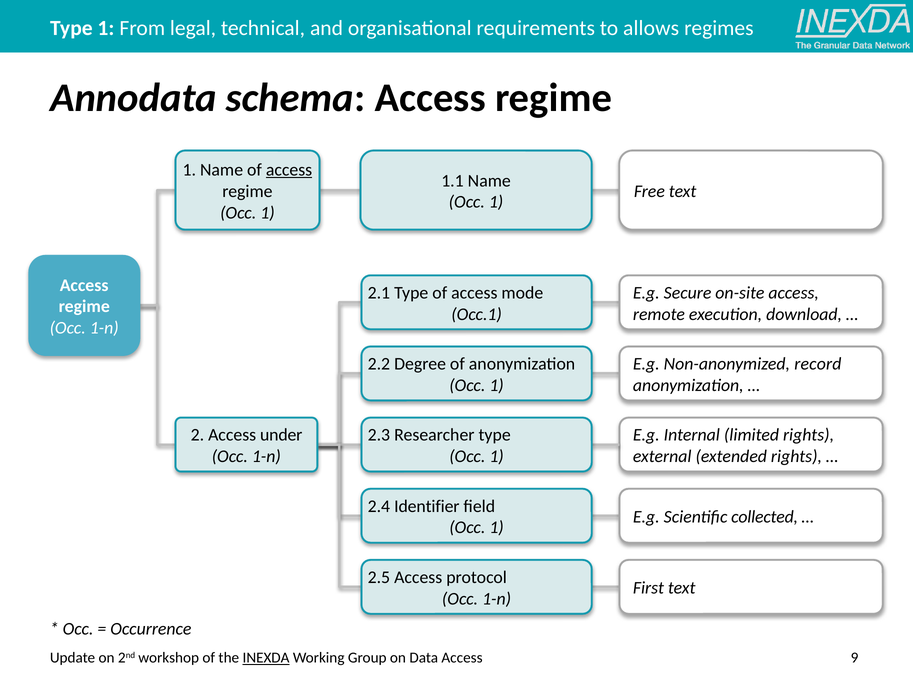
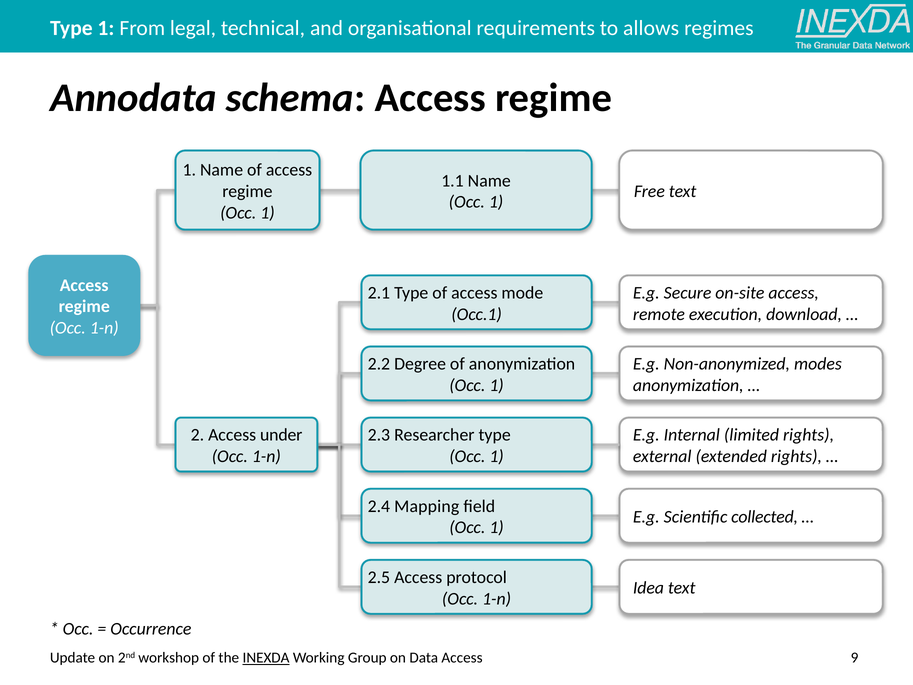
access at (289, 170) underline: present -> none
record: record -> modes
Identifier: Identifier -> Mapping
First: First -> Idea
